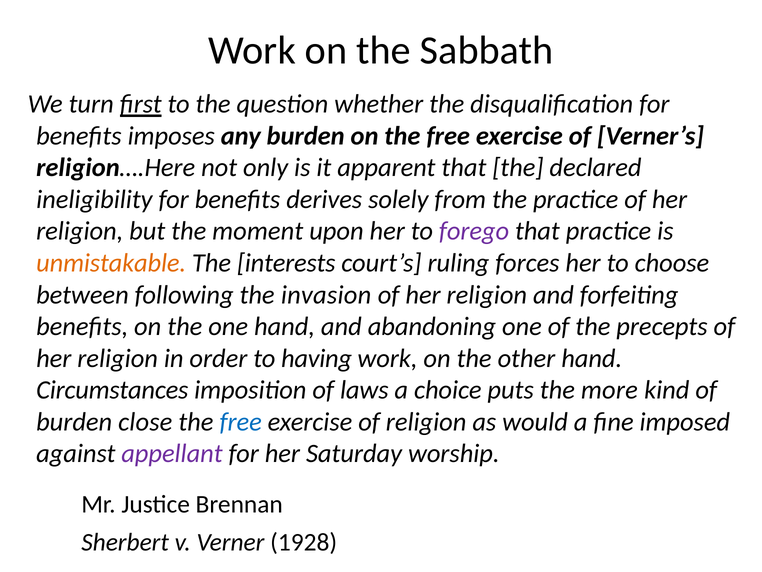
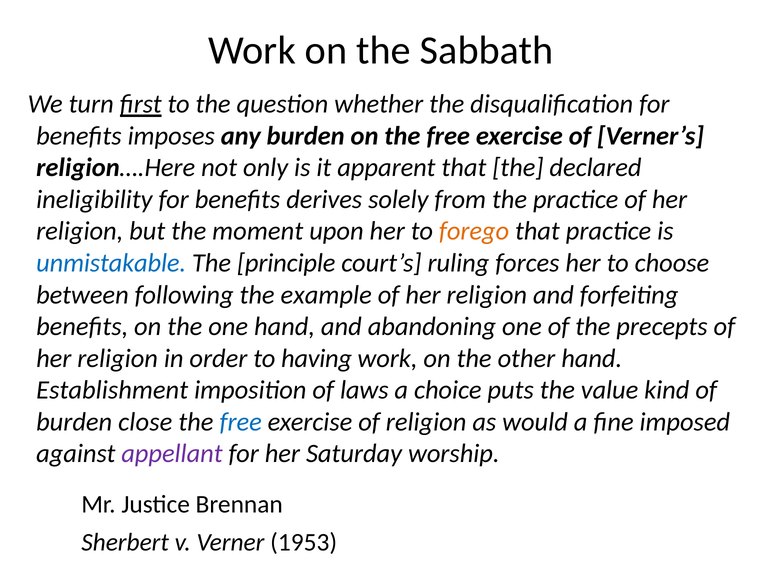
forego colour: purple -> orange
unmistakable colour: orange -> blue
interests: interests -> principle
invasion: invasion -> example
Circumstances: Circumstances -> Establishment
more: more -> value
1928: 1928 -> 1953
